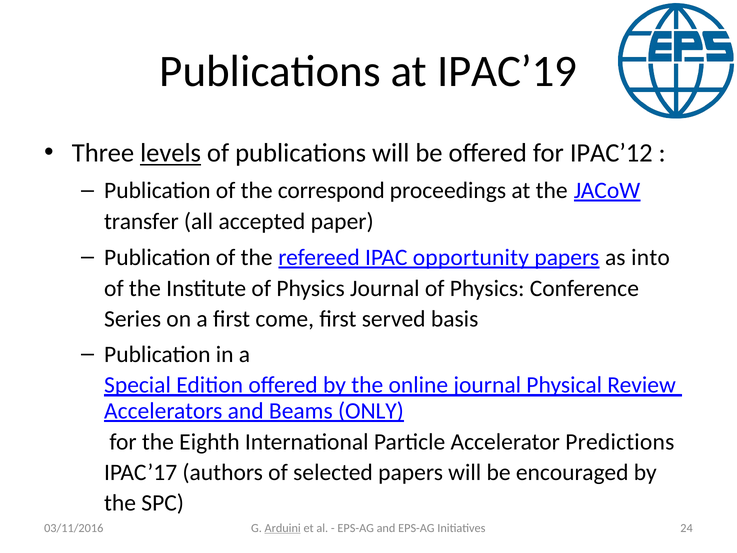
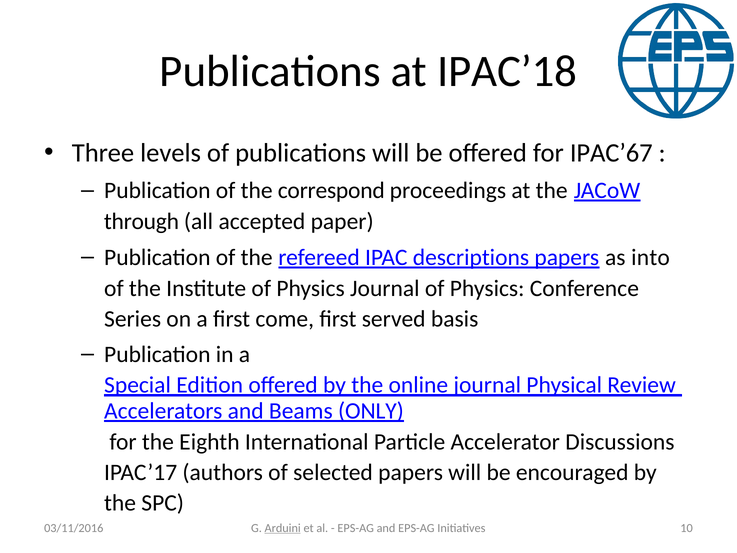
IPAC’19: IPAC’19 -> IPAC’18
levels underline: present -> none
IPAC’12: IPAC’12 -> IPAC’67
transfer: transfer -> through
opportunity: opportunity -> descriptions
Predictions: Predictions -> Discussions
24: 24 -> 10
